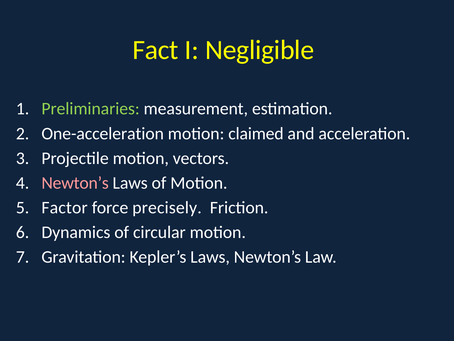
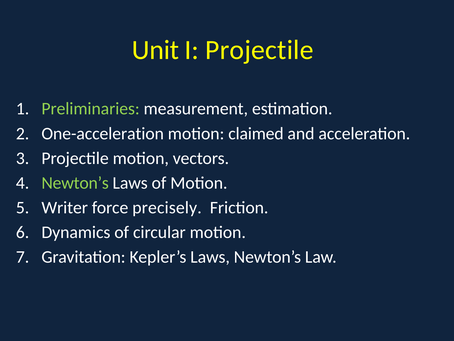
Fact: Fact -> Unit
I Negligible: Negligible -> Projectile
Newton’s at (75, 183) colour: pink -> light green
Factor: Factor -> Writer
